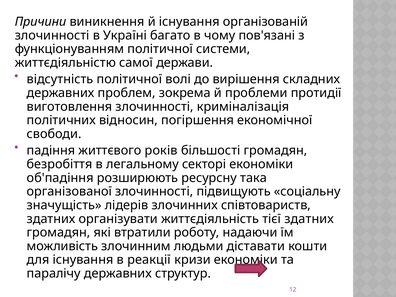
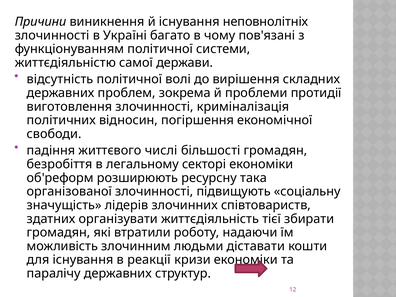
організованій: організованій -> неповнолітніх
років: років -> числі
об'падіння: об'падіння -> об'реформ
тієї здатних: здатних -> збирати
